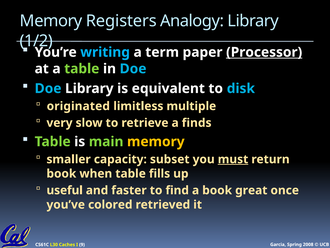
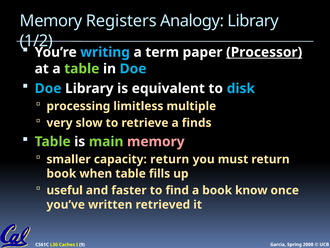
originated: originated -> processing
memory at (156, 141) colour: yellow -> pink
capacity subset: subset -> return
must underline: present -> none
great: great -> know
colored: colored -> written
